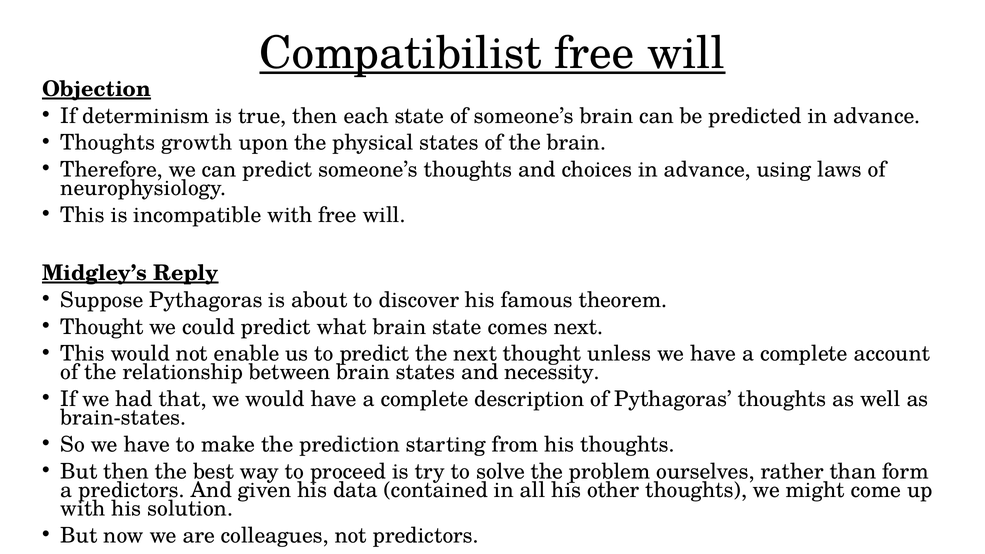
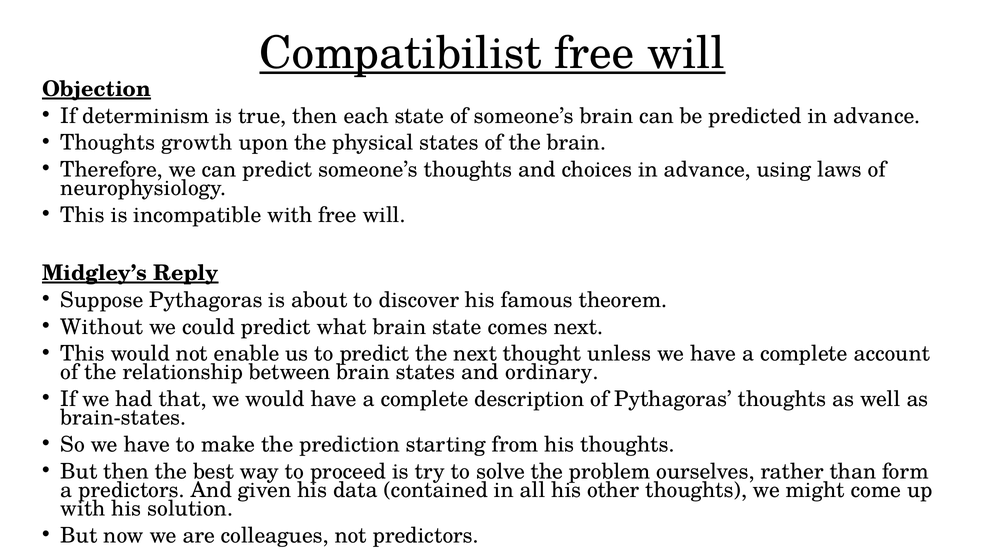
Thought at (102, 327): Thought -> Without
necessity: necessity -> ordinary
